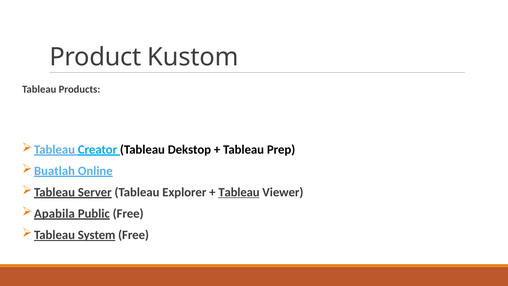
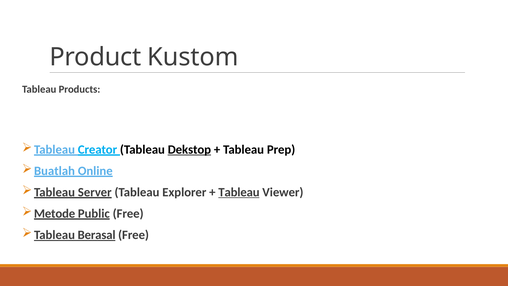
Dekstop underline: none -> present
Apabila: Apabila -> Metode
System: System -> Berasal
